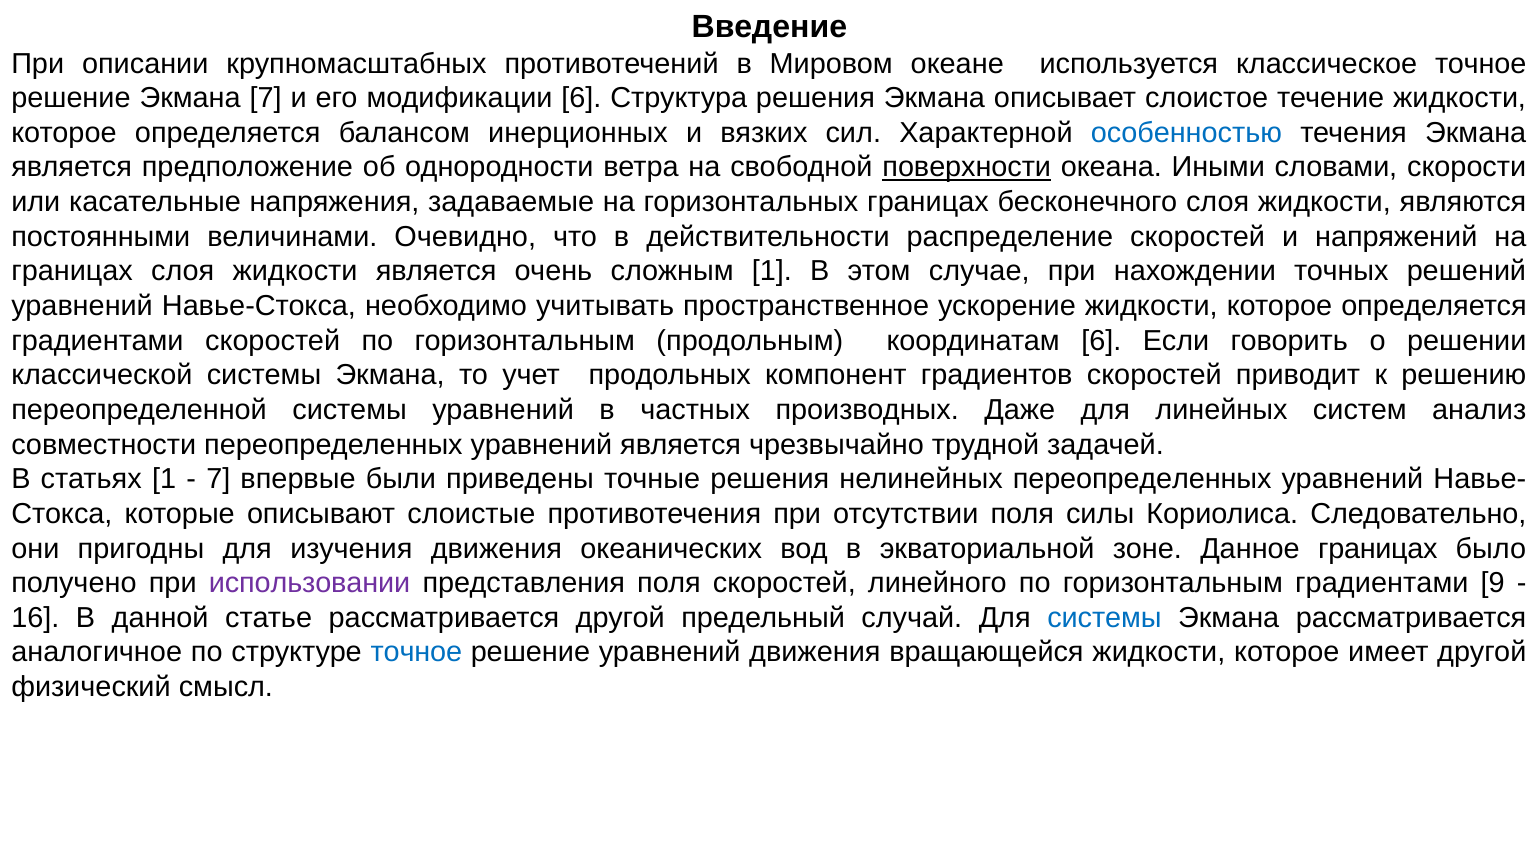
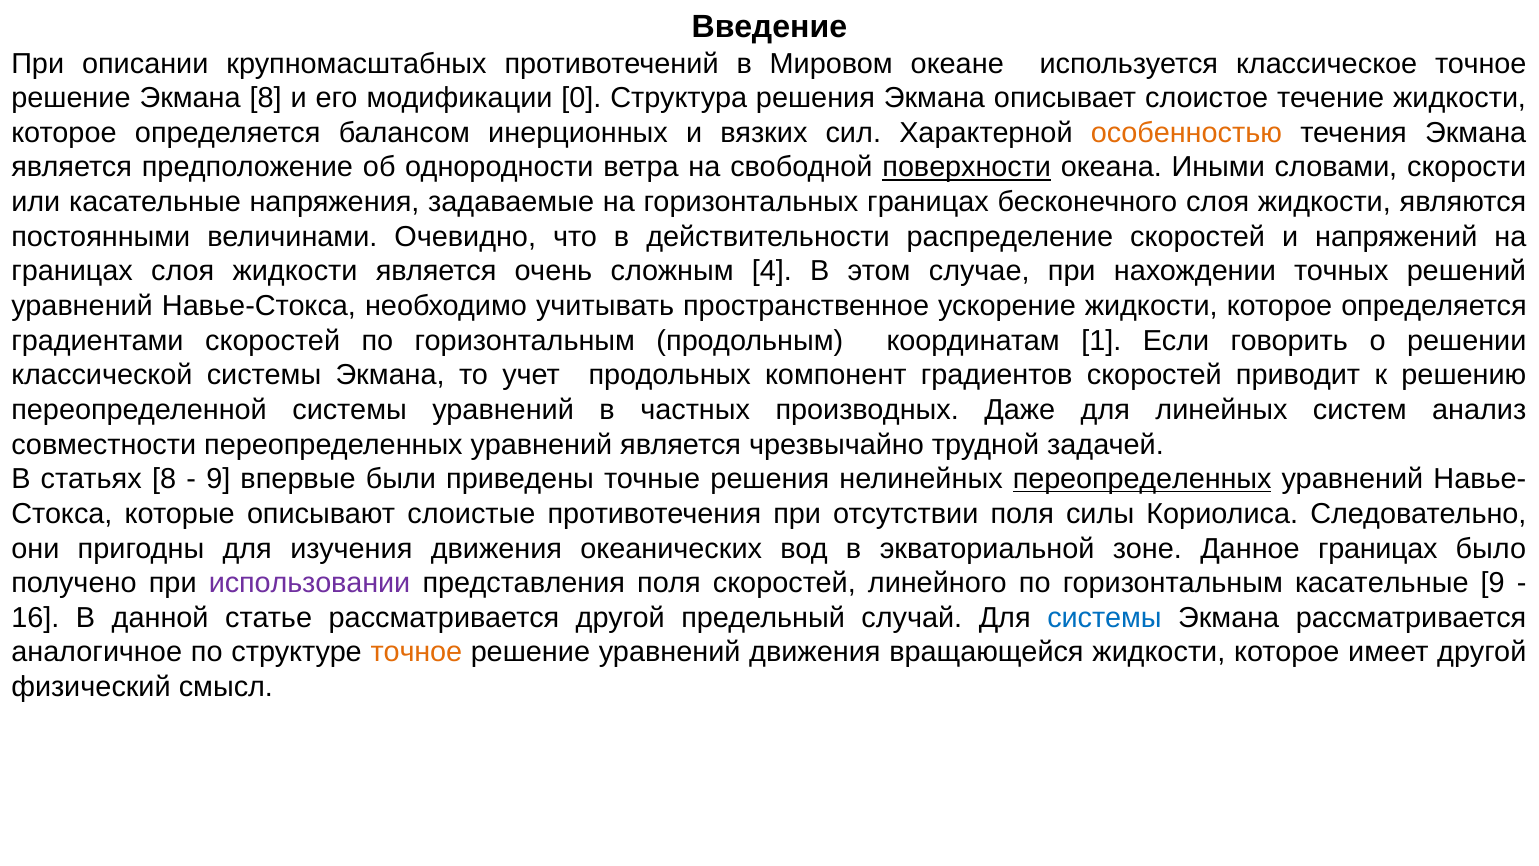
Экмана 7: 7 -> 8
модификации 6: 6 -> 0
особенностью colour: blue -> orange
сложным 1: 1 -> 4
координатам 6: 6 -> 1
статьях 1: 1 -> 8
7 at (218, 479): 7 -> 9
переопределенных at (1142, 479) underline: none -> present
горизонтальным градиентами: градиентами -> касательные
точное at (416, 652) colour: blue -> orange
